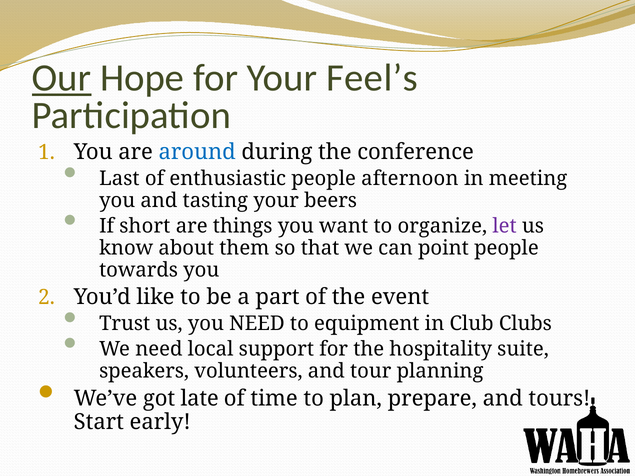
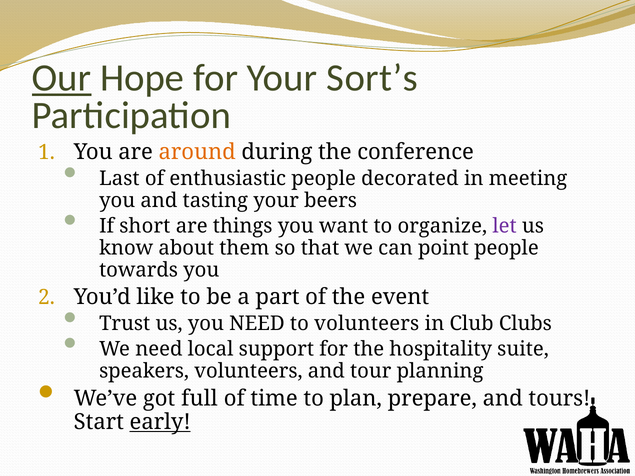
Feel’s: Feel’s -> Sort’s
around colour: blue -> orange
afternoon: afternoon -> decorated
to equipment: equipment -> volunteers
late: late -> full
early underline: none -> present
